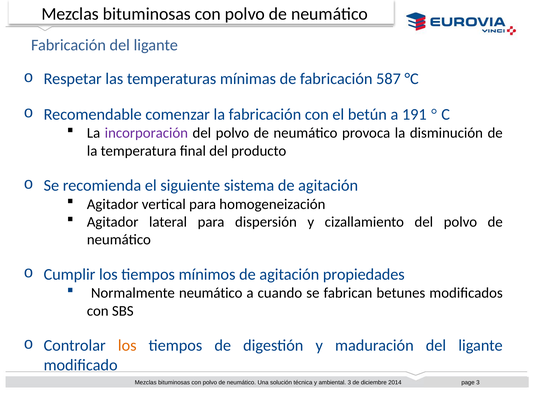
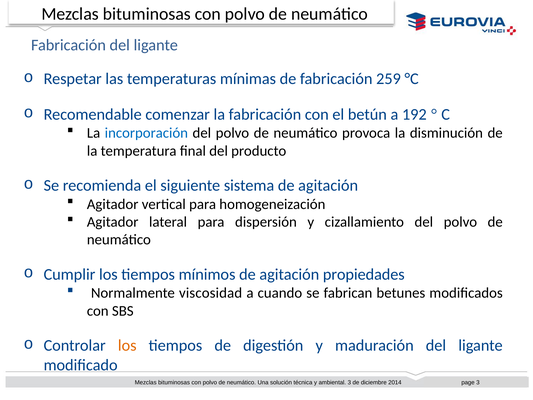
587: 587 -> 259
191: 191 -> 192
incorporación colour: purple -> blue
Normalmente neumático: neumático -> viscosidad
